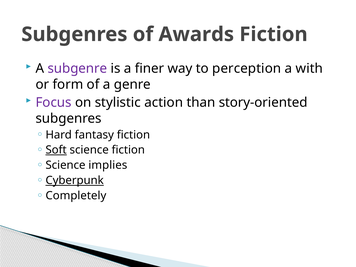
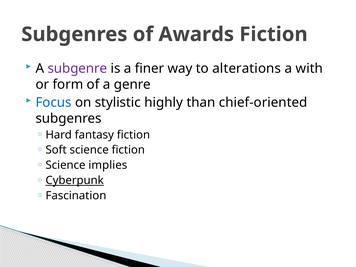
perception: perception -> alterations
Focus colour: purple -> blue
action: action -> highly
story-oriented: story-oriented -> chief-oriented
Soft underline: present -> none
Completely: Completely -> Fascination
